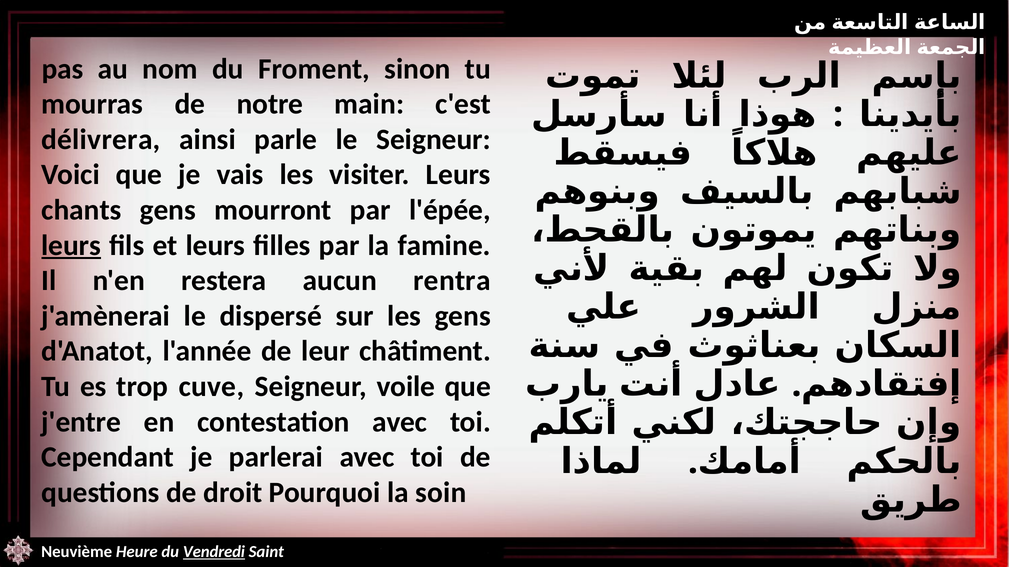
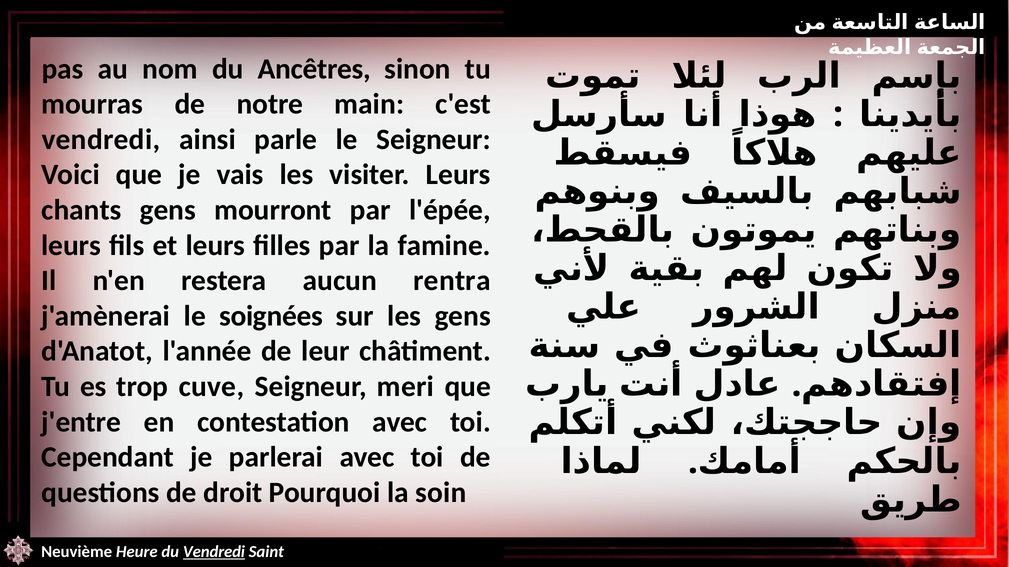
Froment: Froment -> Ancêtres
délivrera at (101, 140): délivrera -> vendredi
leurs at (71, 246) underline: present -> none
dispersé: dispersé -> soignées
voile: voile -> meri
